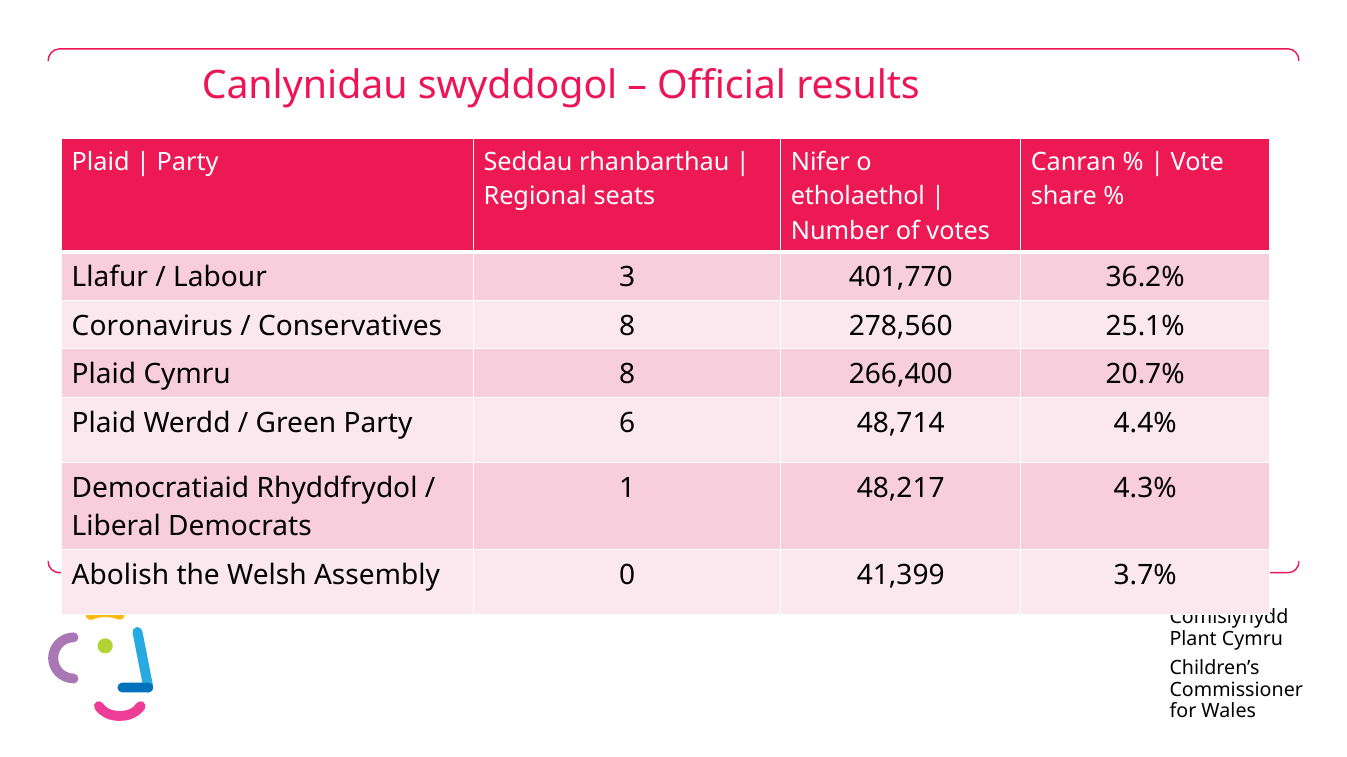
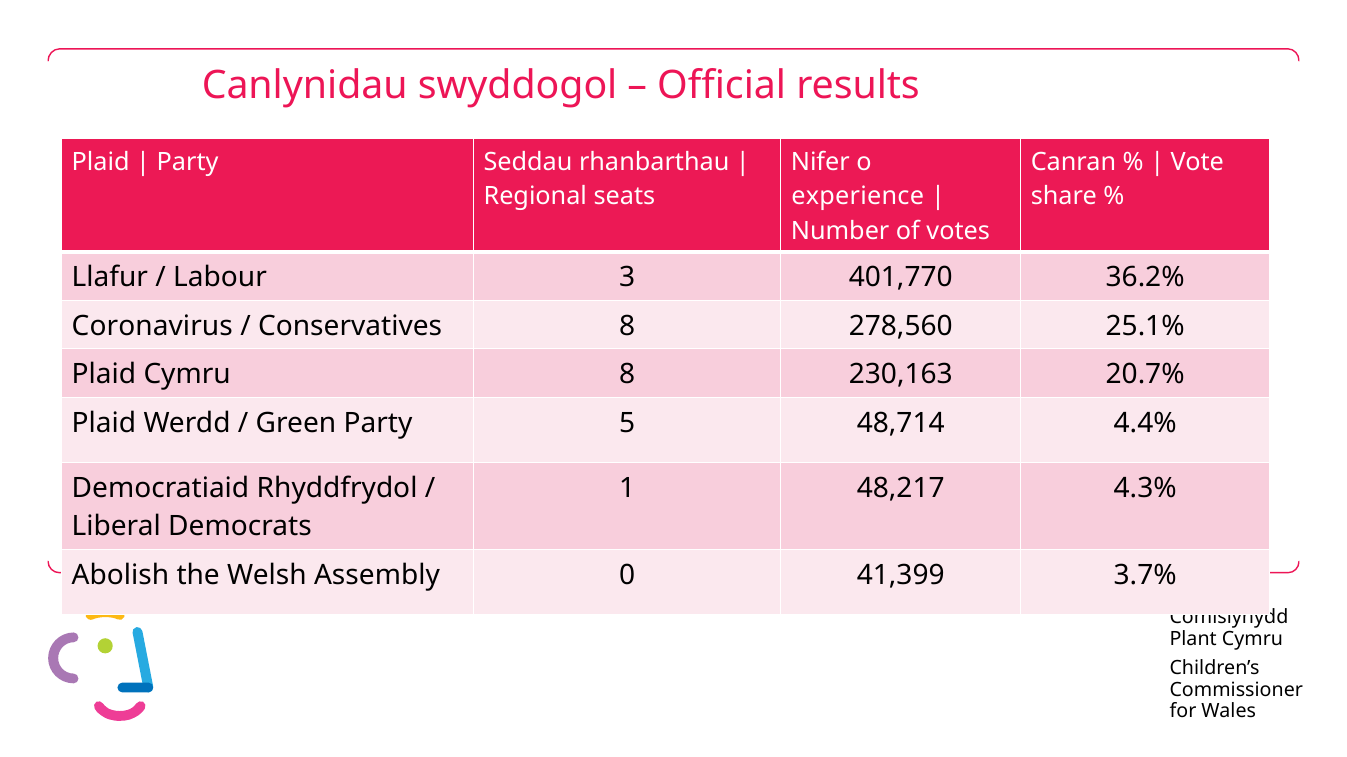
etholaethol: etholaethol -> experience
266,400: 266,400 -> 230,163
6: 6 -> 5
